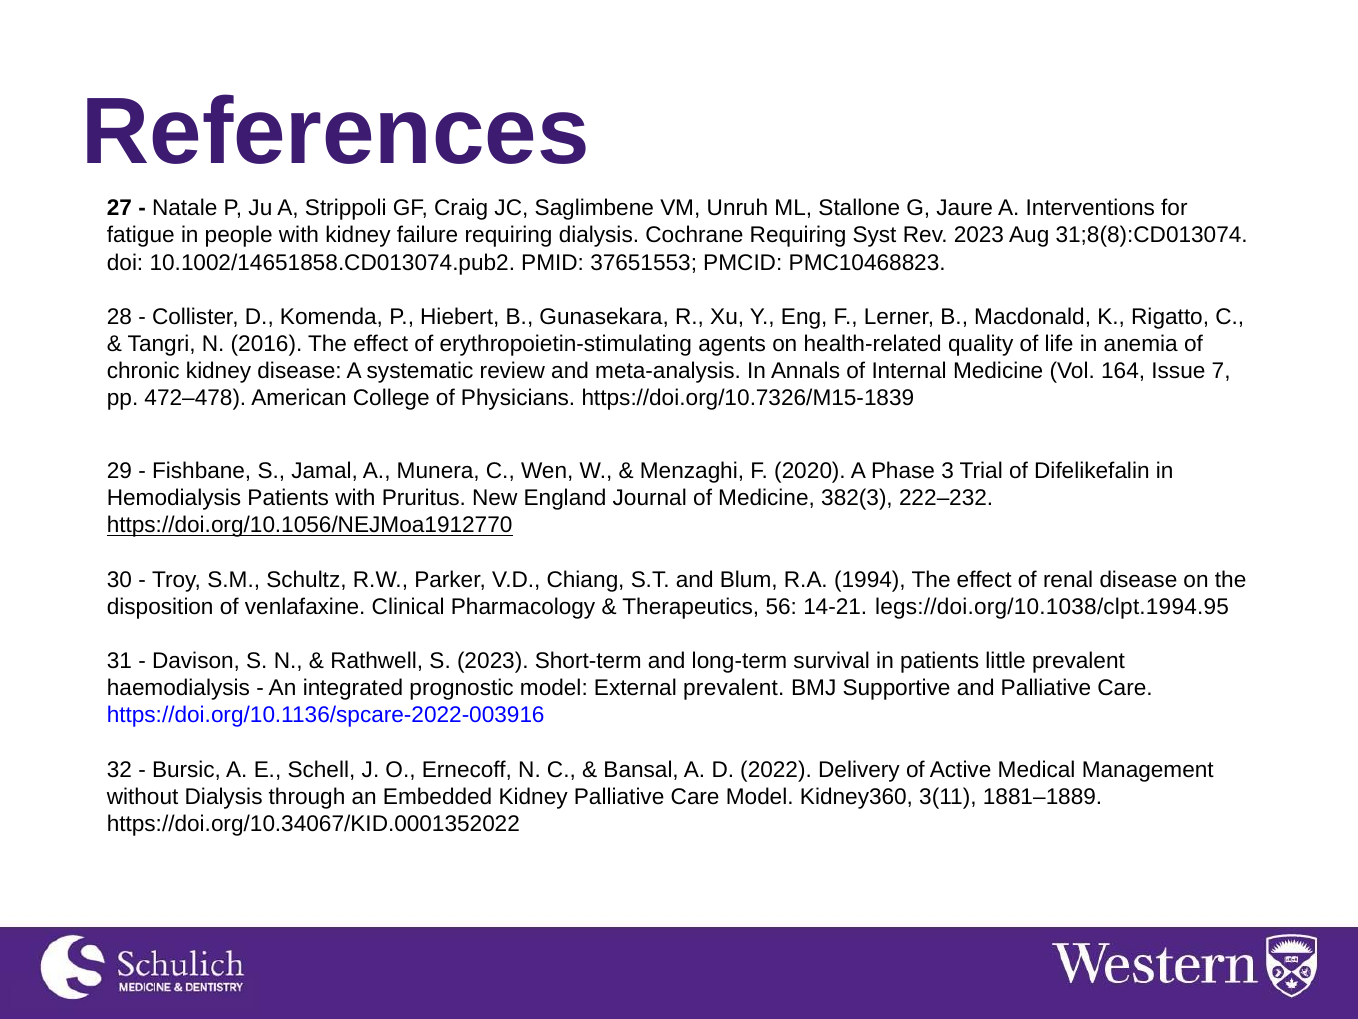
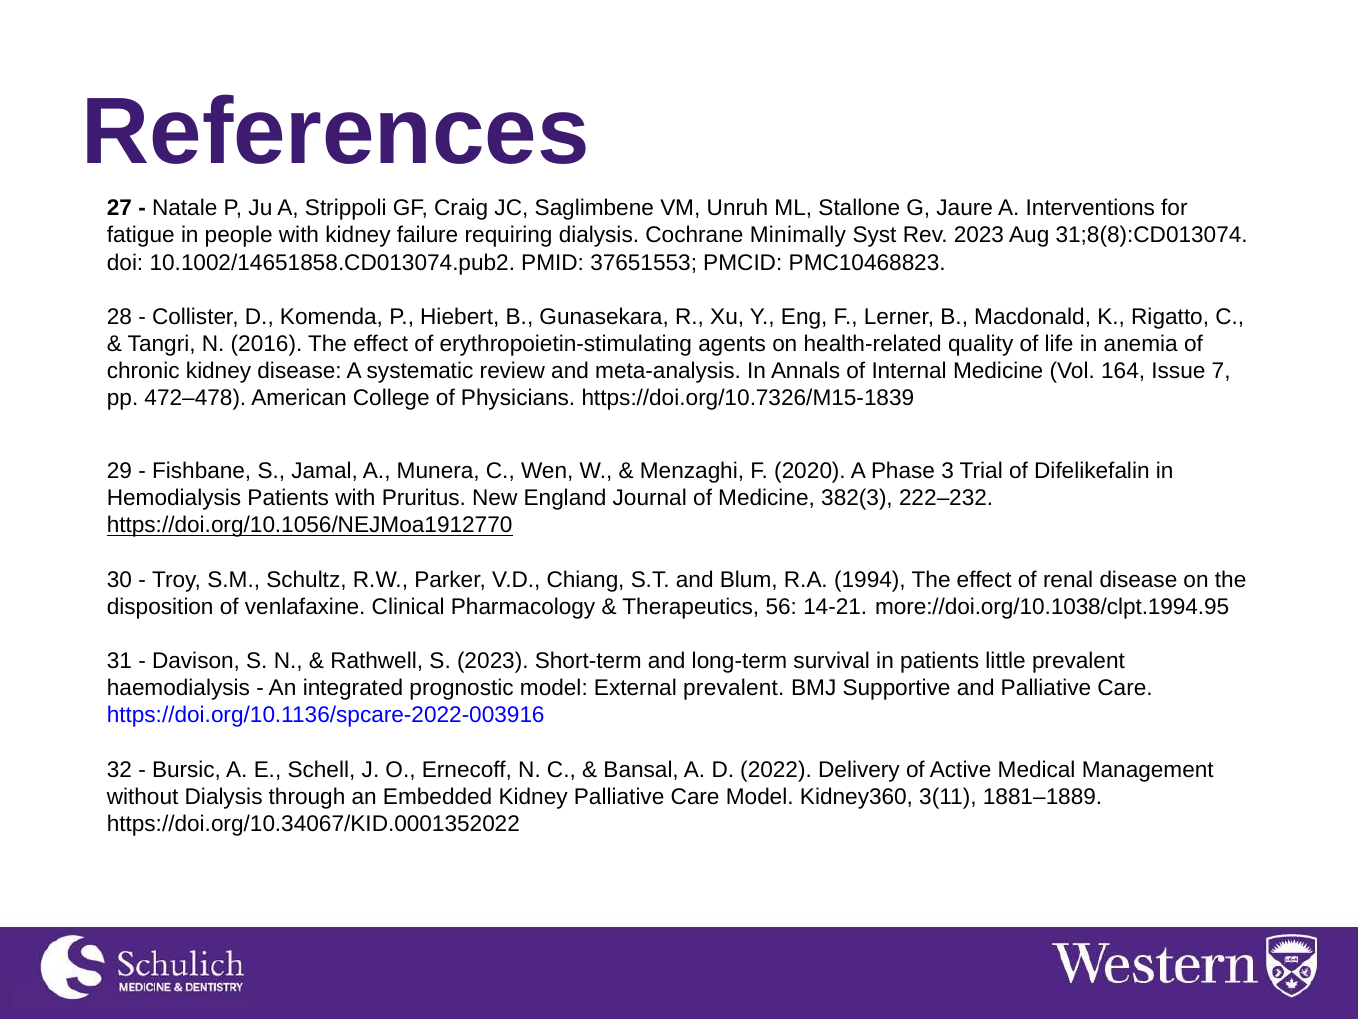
Cochrane Requiring: Requiring -> Minimally
legs://doi.org/10.1038/clpt.1994.95: legs://doi.org/10.1038/clpt.1994.95 -> more://doi.org/10.1038/clpt.1994.95
